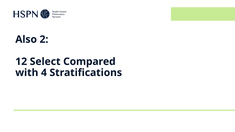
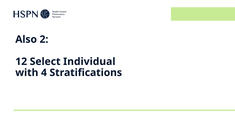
Compared: Compared -> Individual
